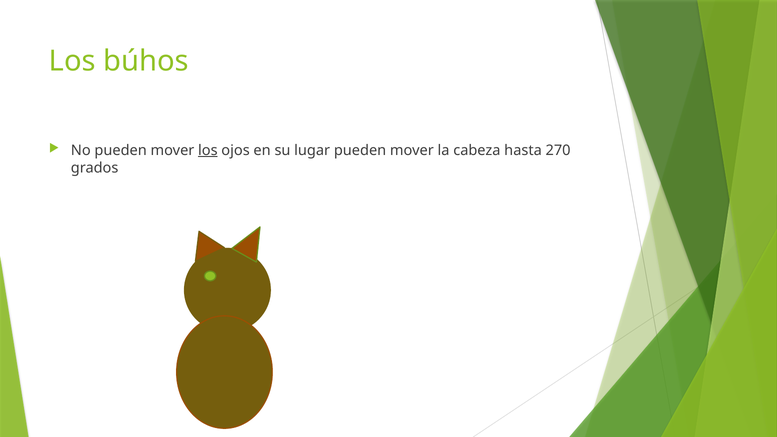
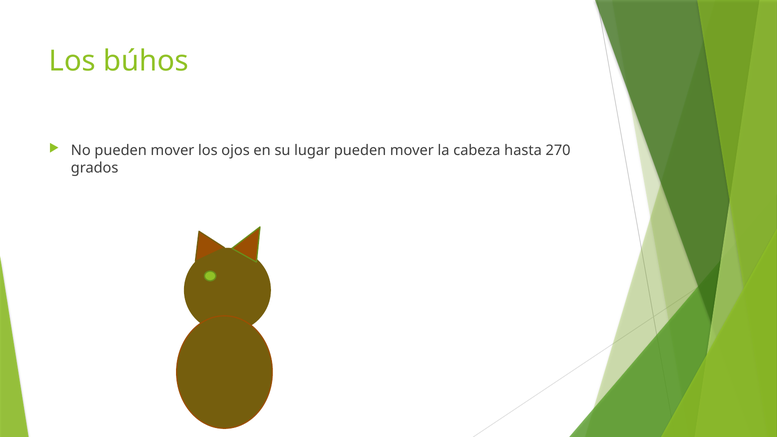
los at (208, 150) underline: present -> none
